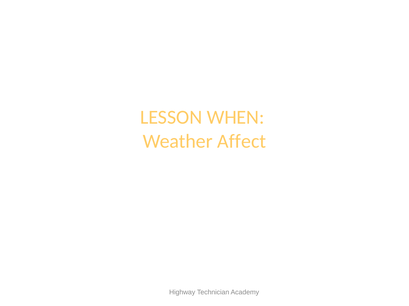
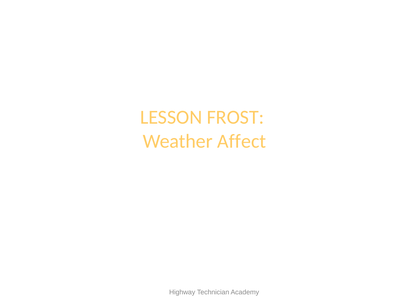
WHEN: WHEN -> FROST
